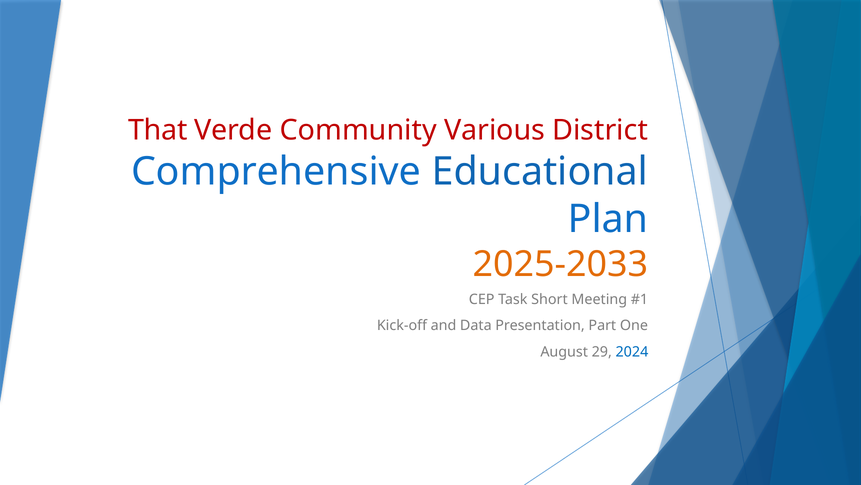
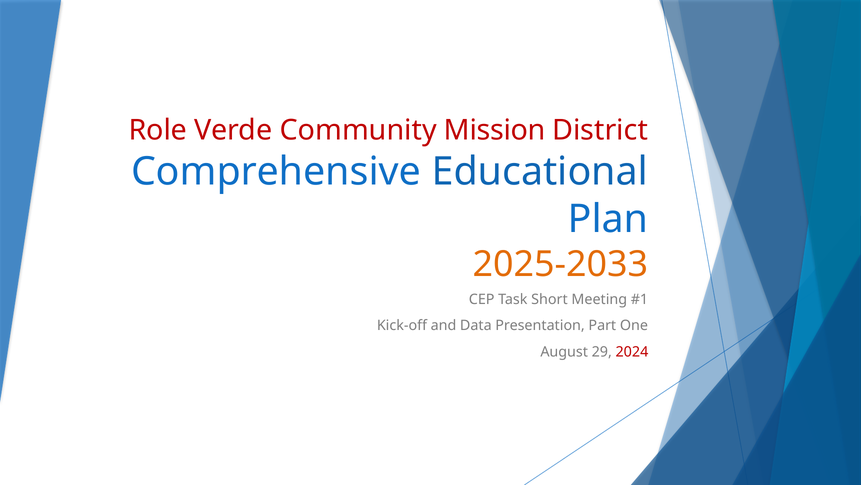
That: That -> Role
Various: Various -> Mission
2024 colour: blue -> red
